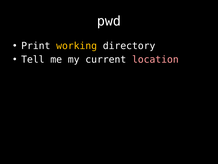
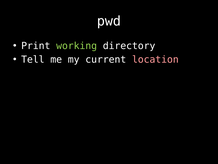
working colour: yellow -> light green
